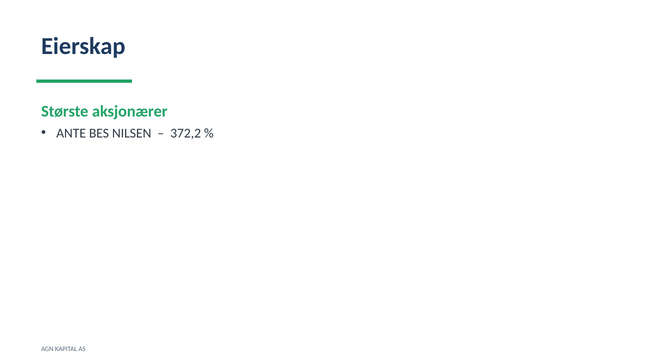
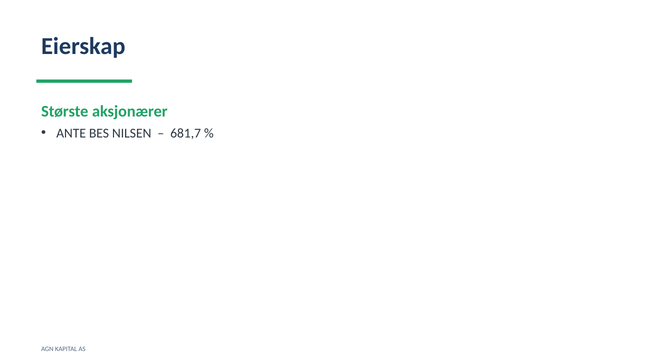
372,2: 372,2 -> 681,7
